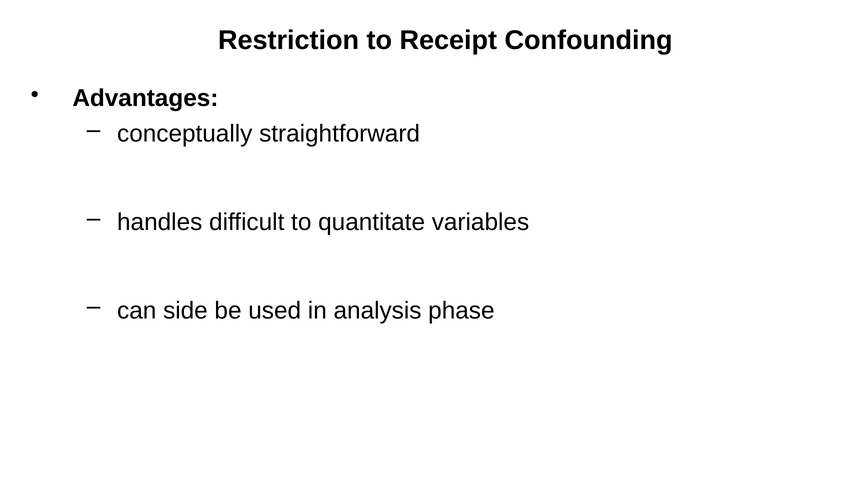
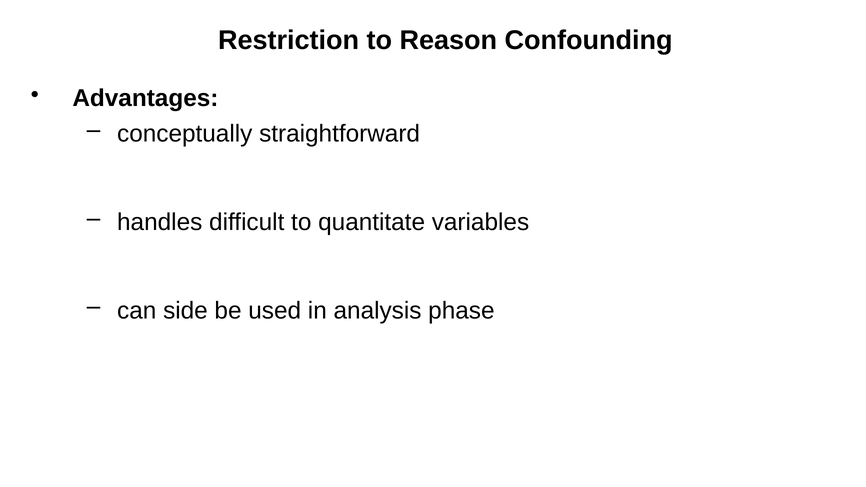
Receipt: Receipt -> Reason
